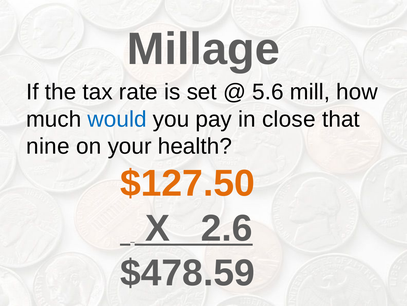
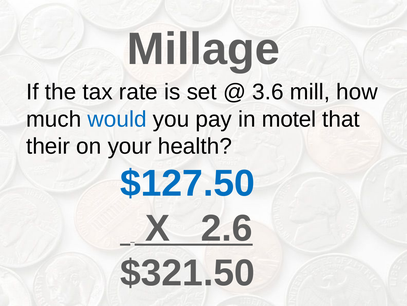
5.6: 5.6 -> 3.6
close: close -> motel
nine: nine -> their
$127.50 colour: orange -> blue
$478.59: $478.59 -> $321.50
